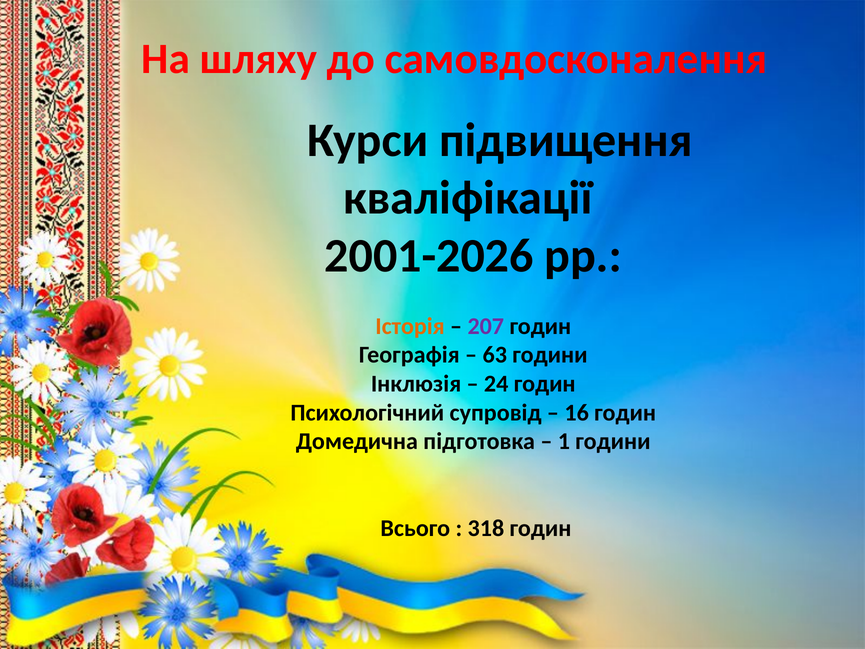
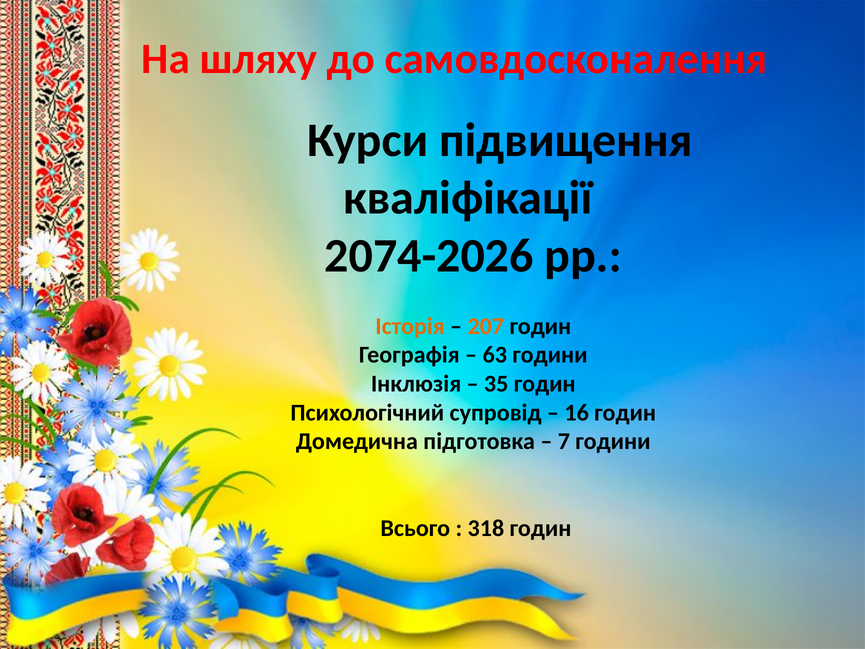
2001-2026: 2001-2026 -> 2074-2026
207 colour: purple -> orange
24: 24 -> 35
1: 1 -> 7
